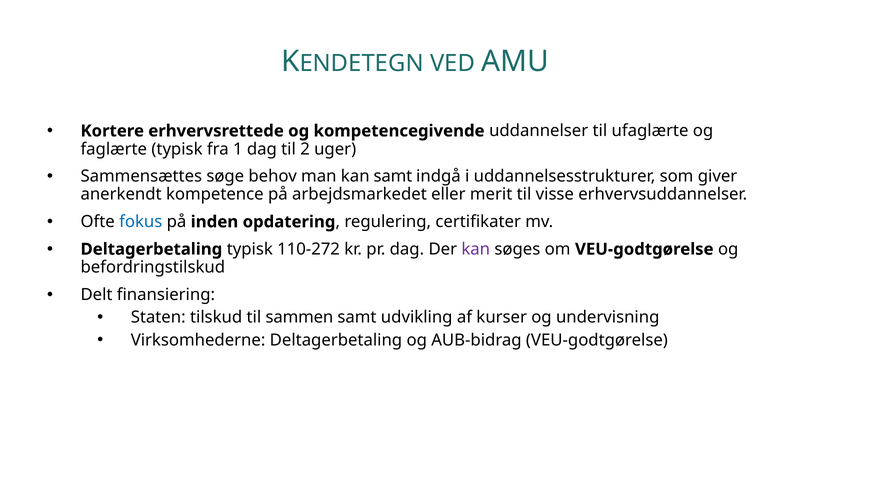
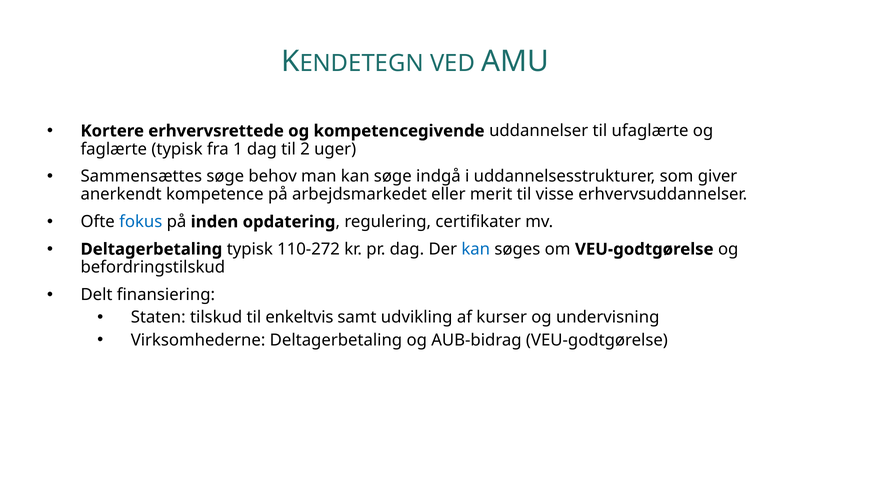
kan samt: samt -> søge
kan at (476, 249) colour: purple -> blue
sammen: sammen -> enkeltvis
